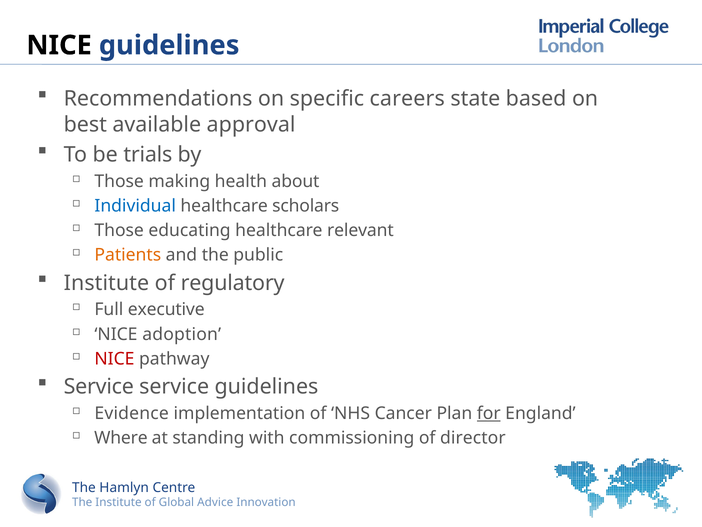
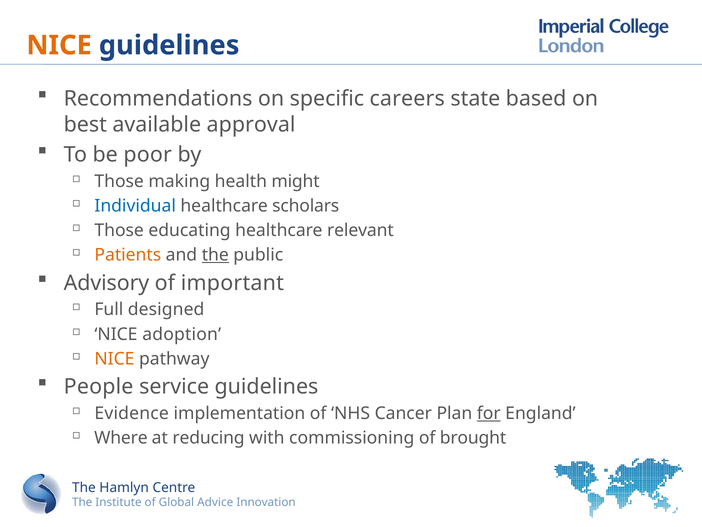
NICE at (59, 45) colour: black -> orange
trials: trials -> poor
about: about -> might
the at (215, 255) underline: none -> present
Institute at (106, 283): Institute -> Advisory
regulatory: regulatory -> important
executive: executive -> designed
NICE at (114, 359) colour: red -> orange
Service at (99, 386): Service -> People
standing: standing -> reducing
director: director -> brought
